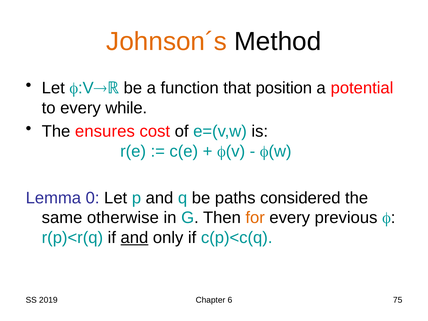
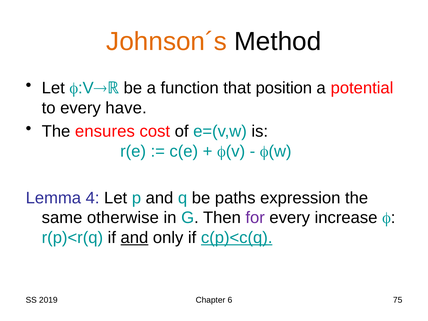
while: while -> have
0: 0 -> 4
considered: considered -> expression
for colour: orange -> purple
previous: previous -> increase
c(p)<c(q underline: none -> present
